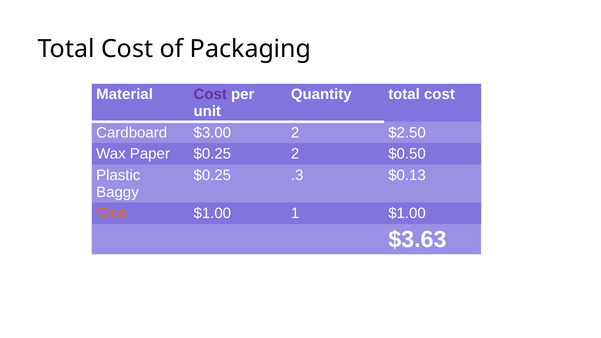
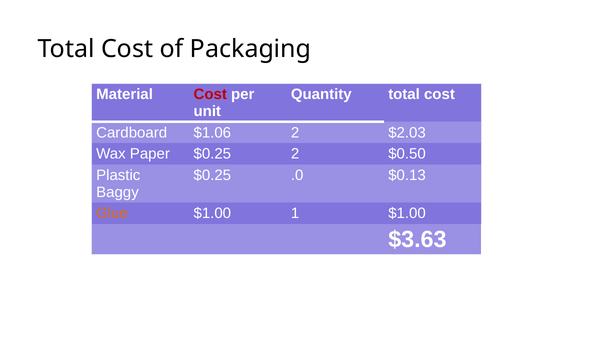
Cost at (210, 95) colour: purple -> red
$3.00: $3.00 -> $1.06
$2.50: $2.50 -> $2.03
.3: .3 -> .0
